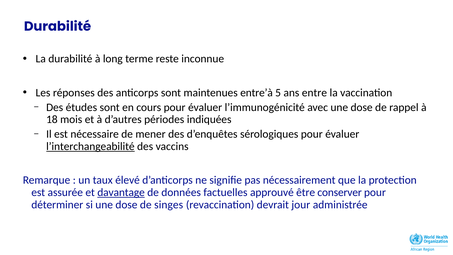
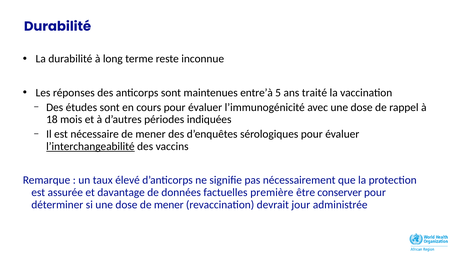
entre: entre -> traité
davantage underline: present -> none
approuvé: approuvé -> première
dose de singes: singes -> mener
